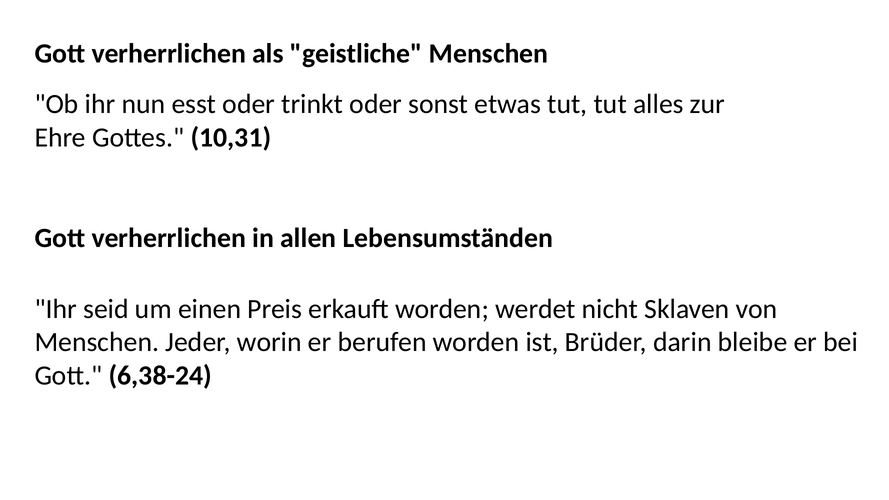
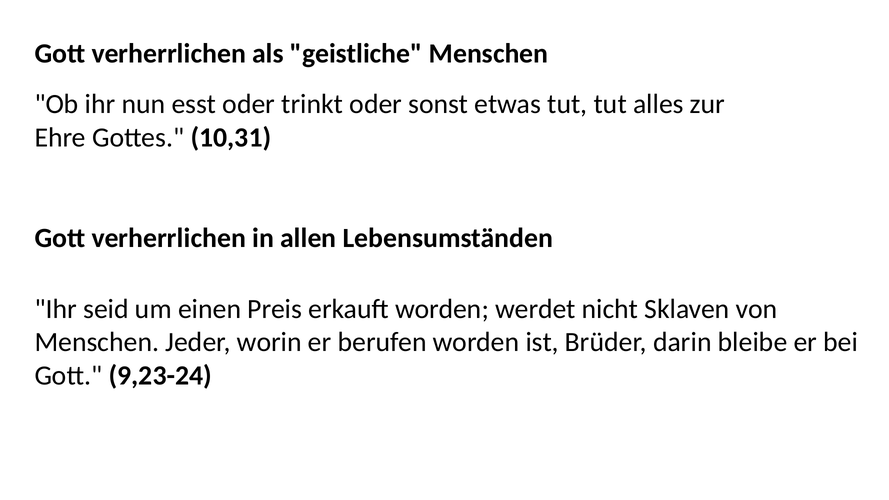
6,38-24: 6,38-24 -> 9,23-24
